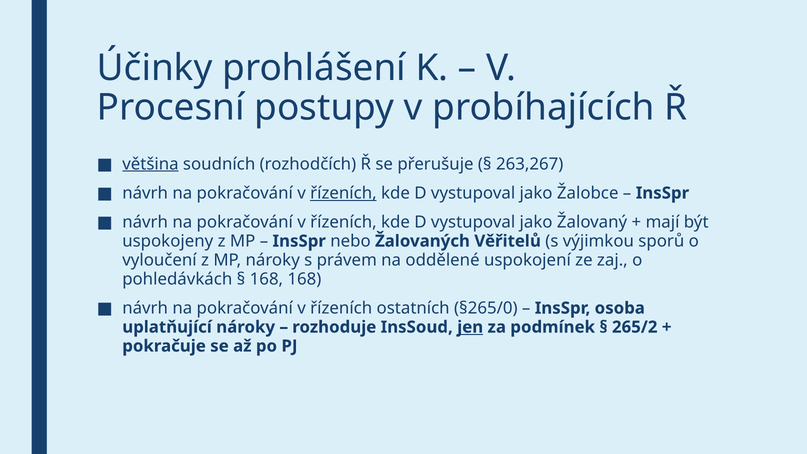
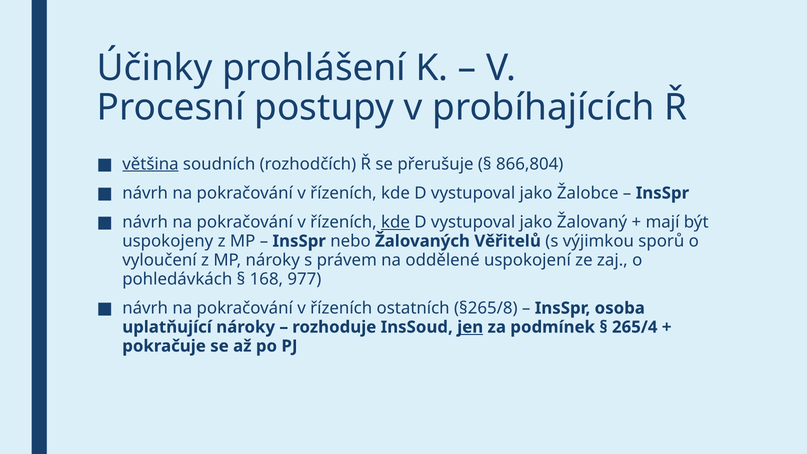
263,267: 263,267 -> 866,804
řízeních at (343, 193) underline: present -> none
kde at (395, 222) underline: none -> present
168 168: 168 -> 977
§265/0: §265/0 -> §265/8
265/2: 265/2 -> 265/4
